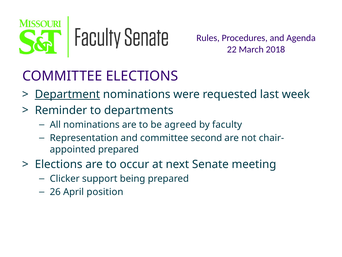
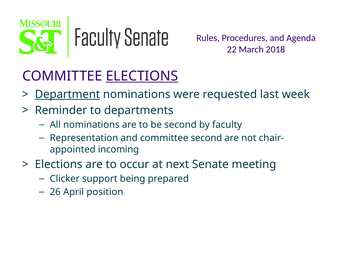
ELECTIONS at (142, 76) underline: none -> present
be agreed: agreed -> second
prepared at (118, 149): prepared -> incoming
